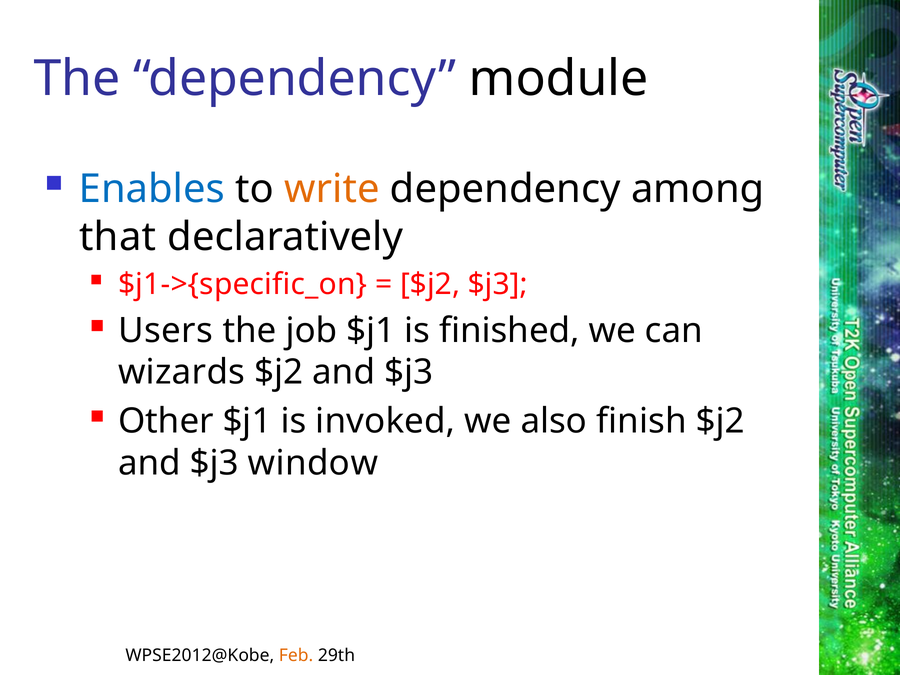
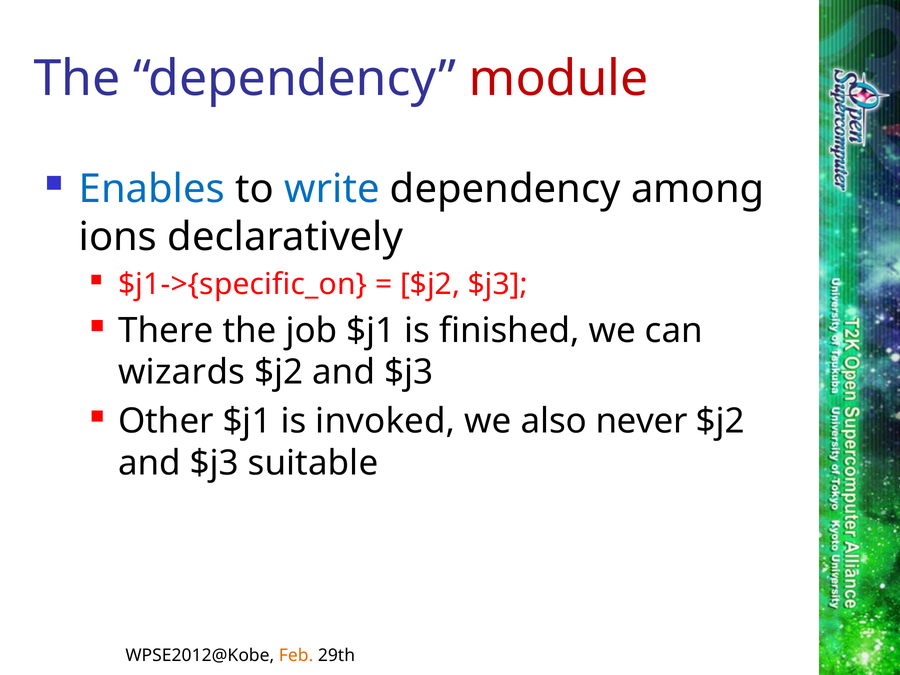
module colour: black -> red
write colour: orange -> blue
that: that -> ions
Users: Users -> There
finish: finish -> never
window: window -> suitable
